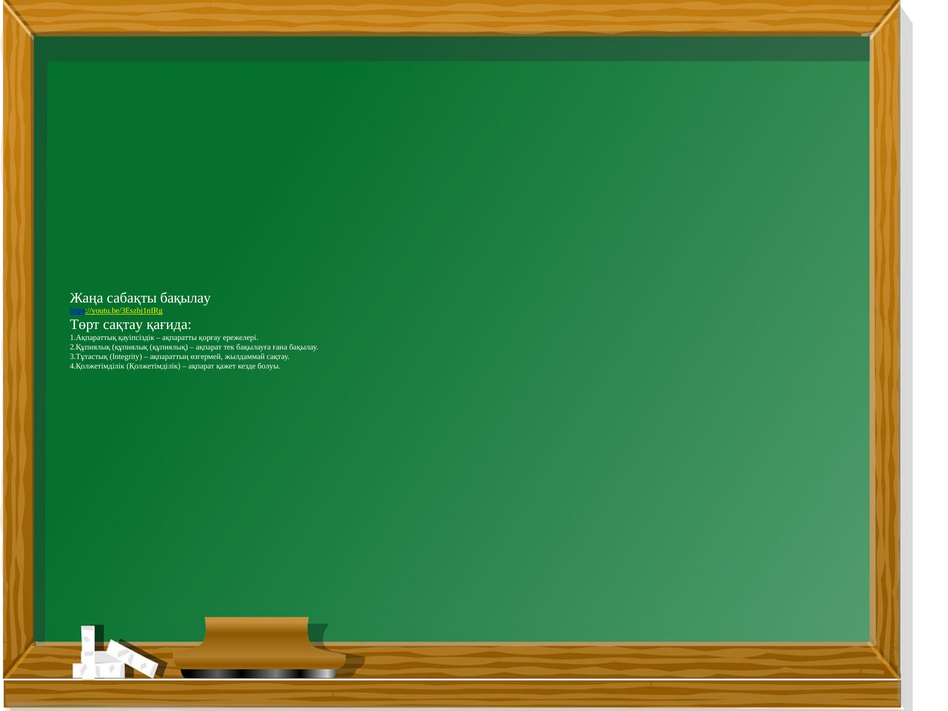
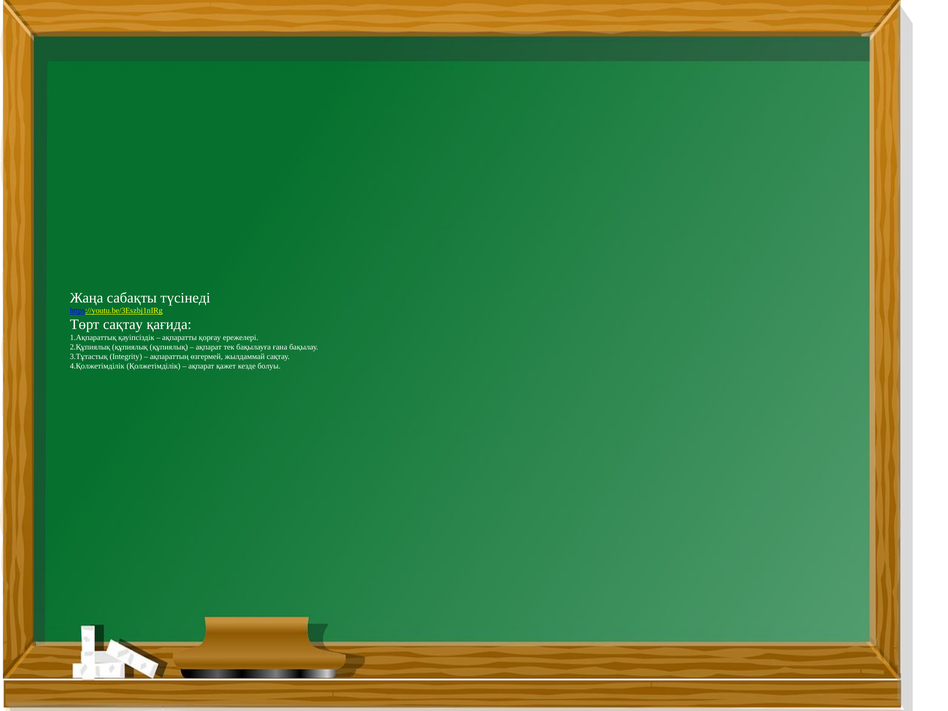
сабақты бақылау: бақылау -> түсінеді
